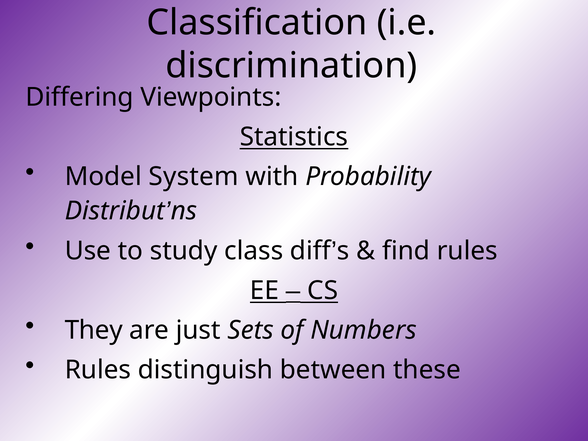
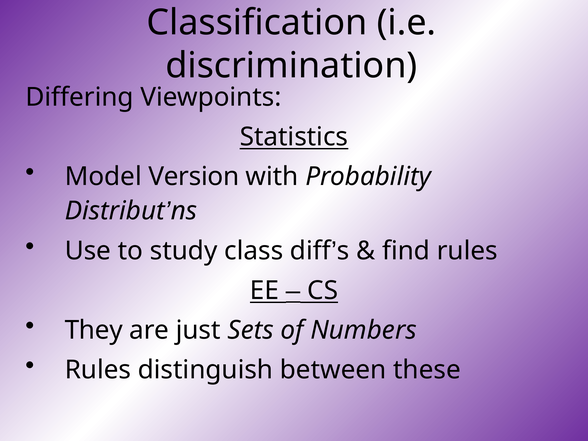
System: System -> Version
